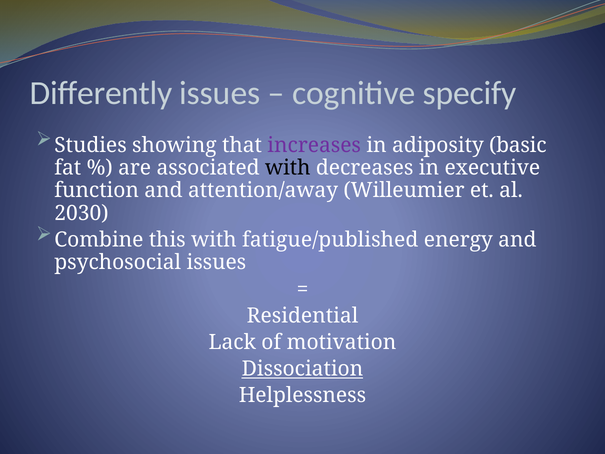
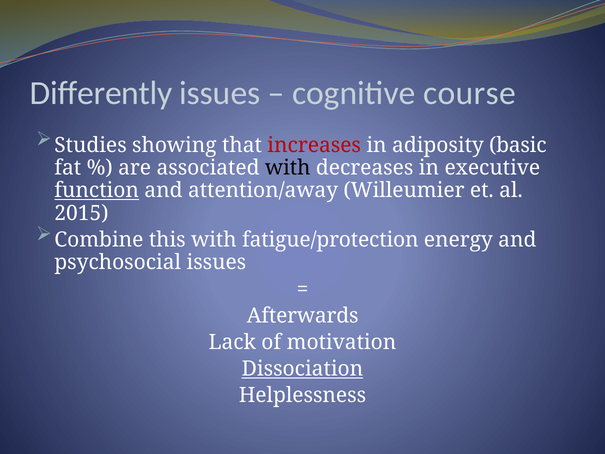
specify: specify -> course
increases colour: purple -> red
function underline: none -> present
2030: 2030 -> 2015
fatigue/published: fatigue/published -> fatigue/protection
Residential: Residential -> Afterwards
